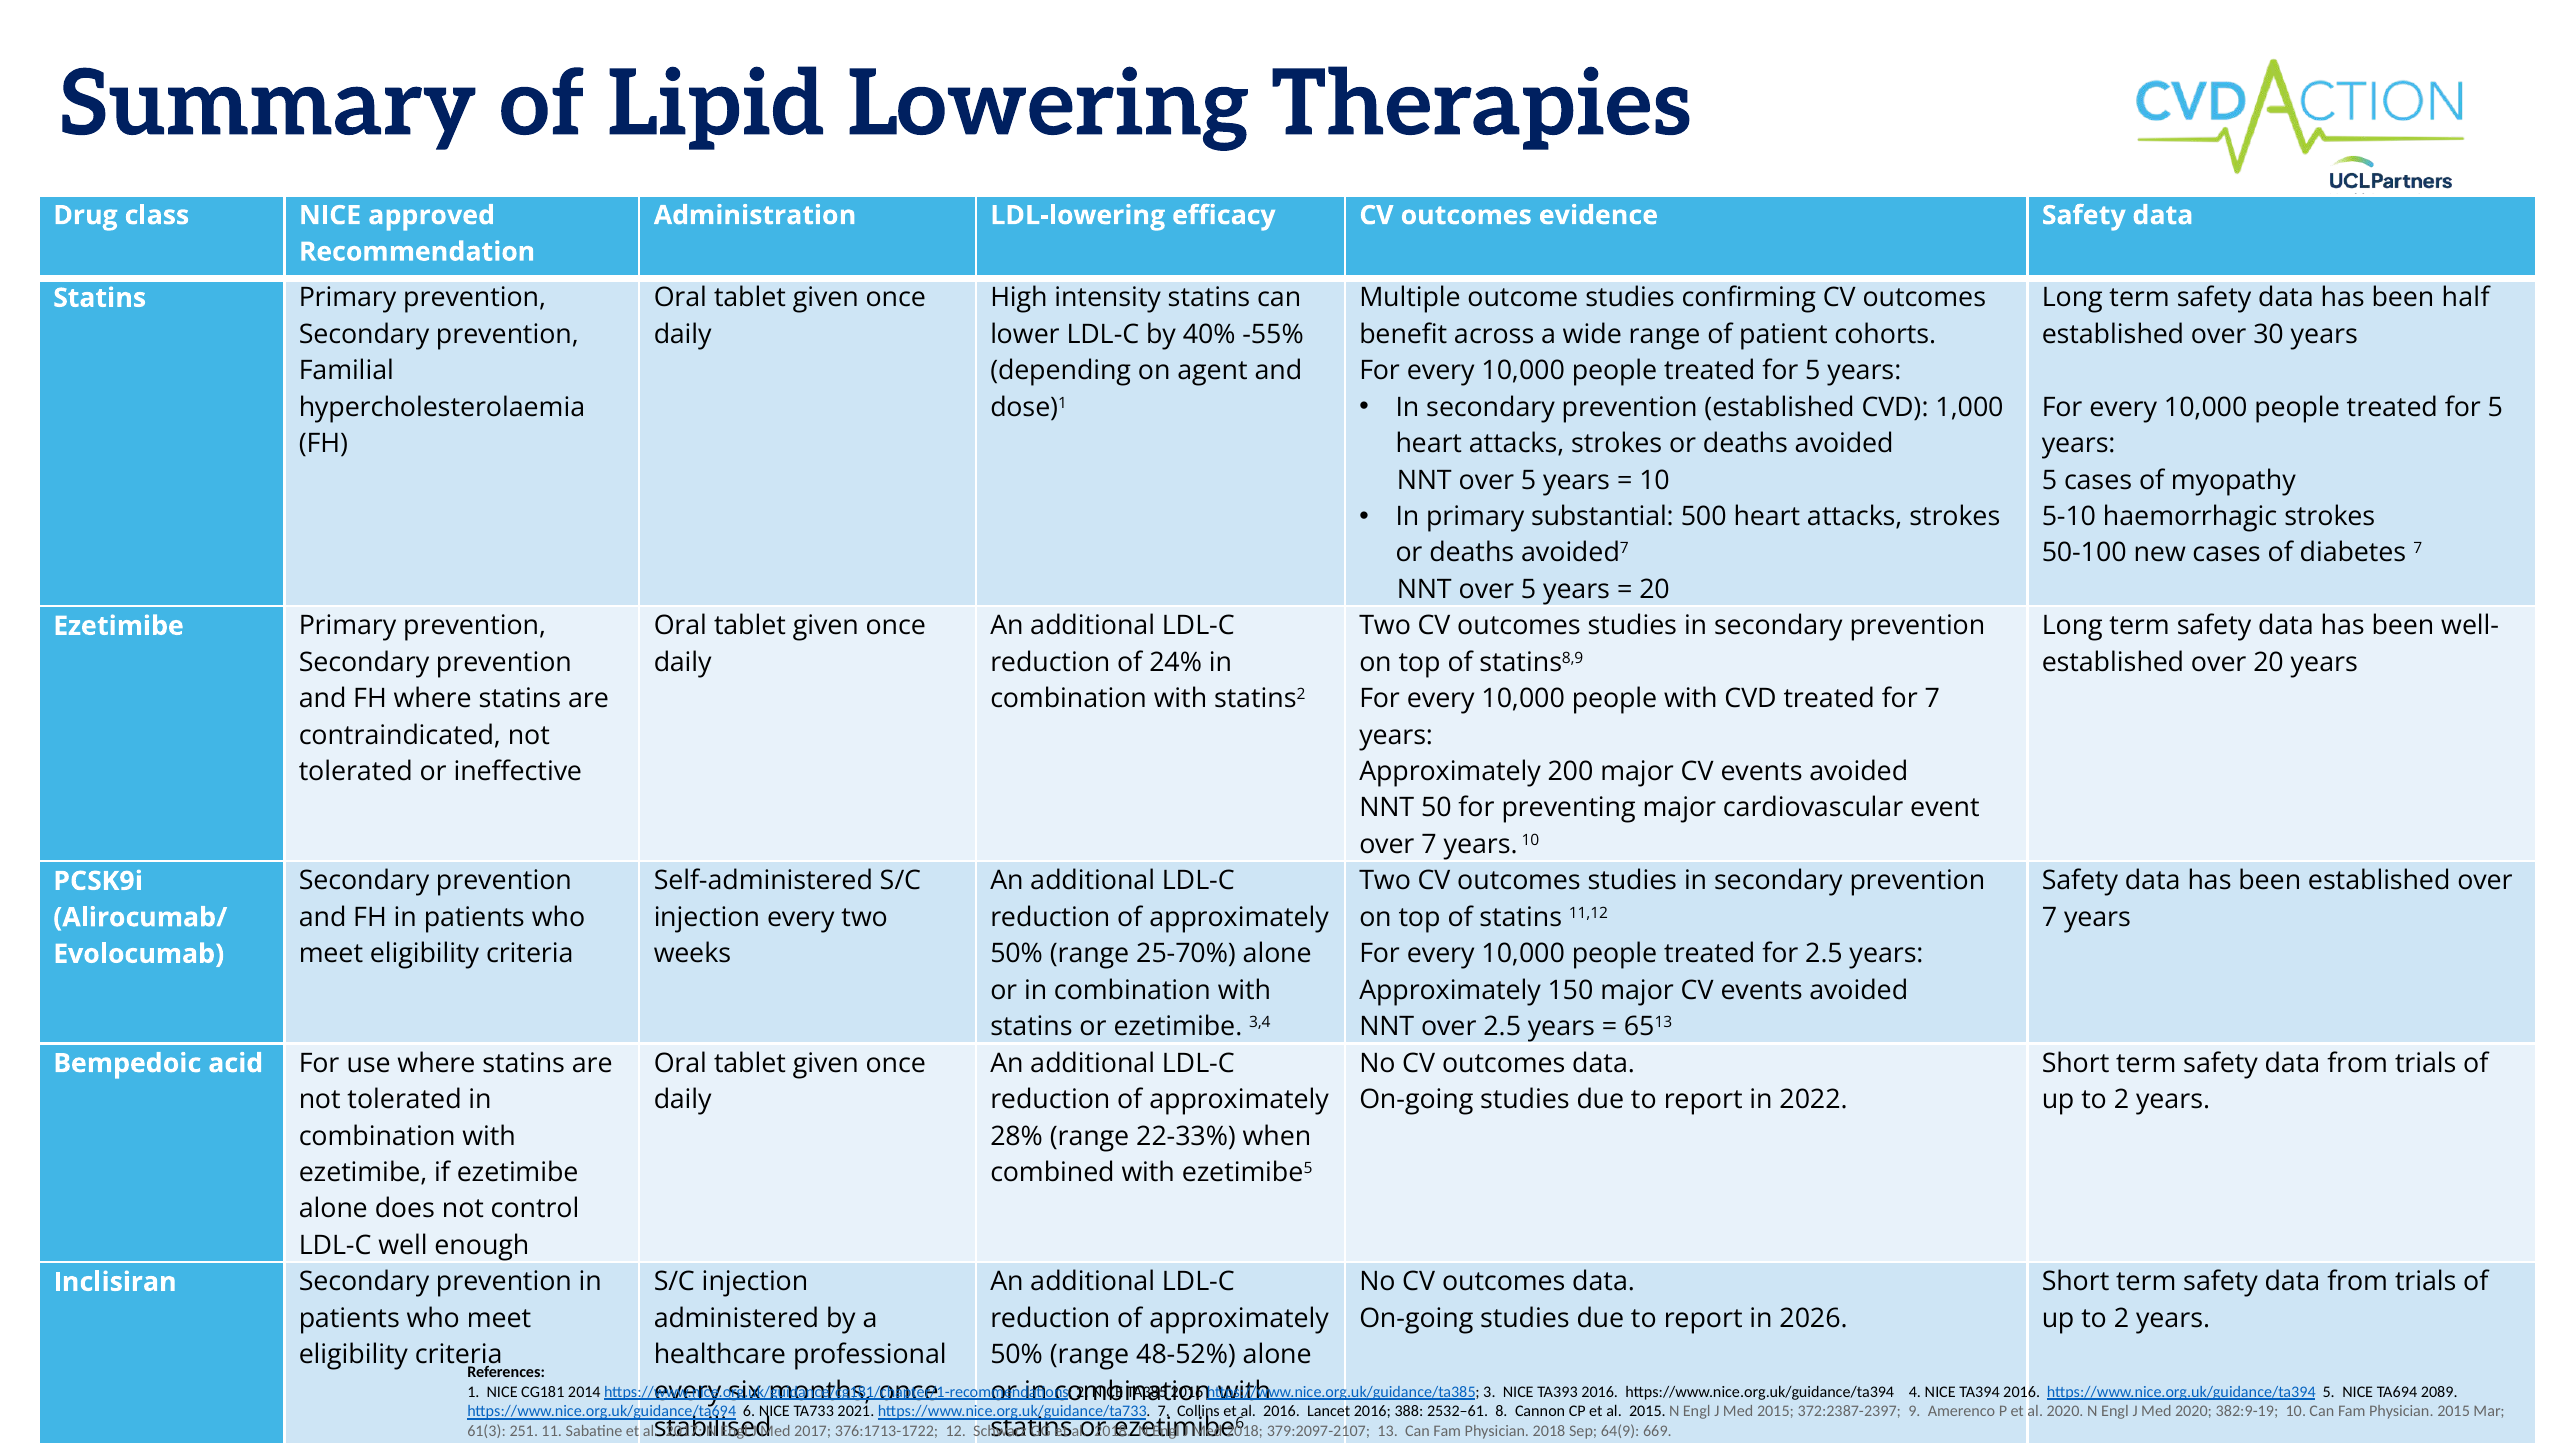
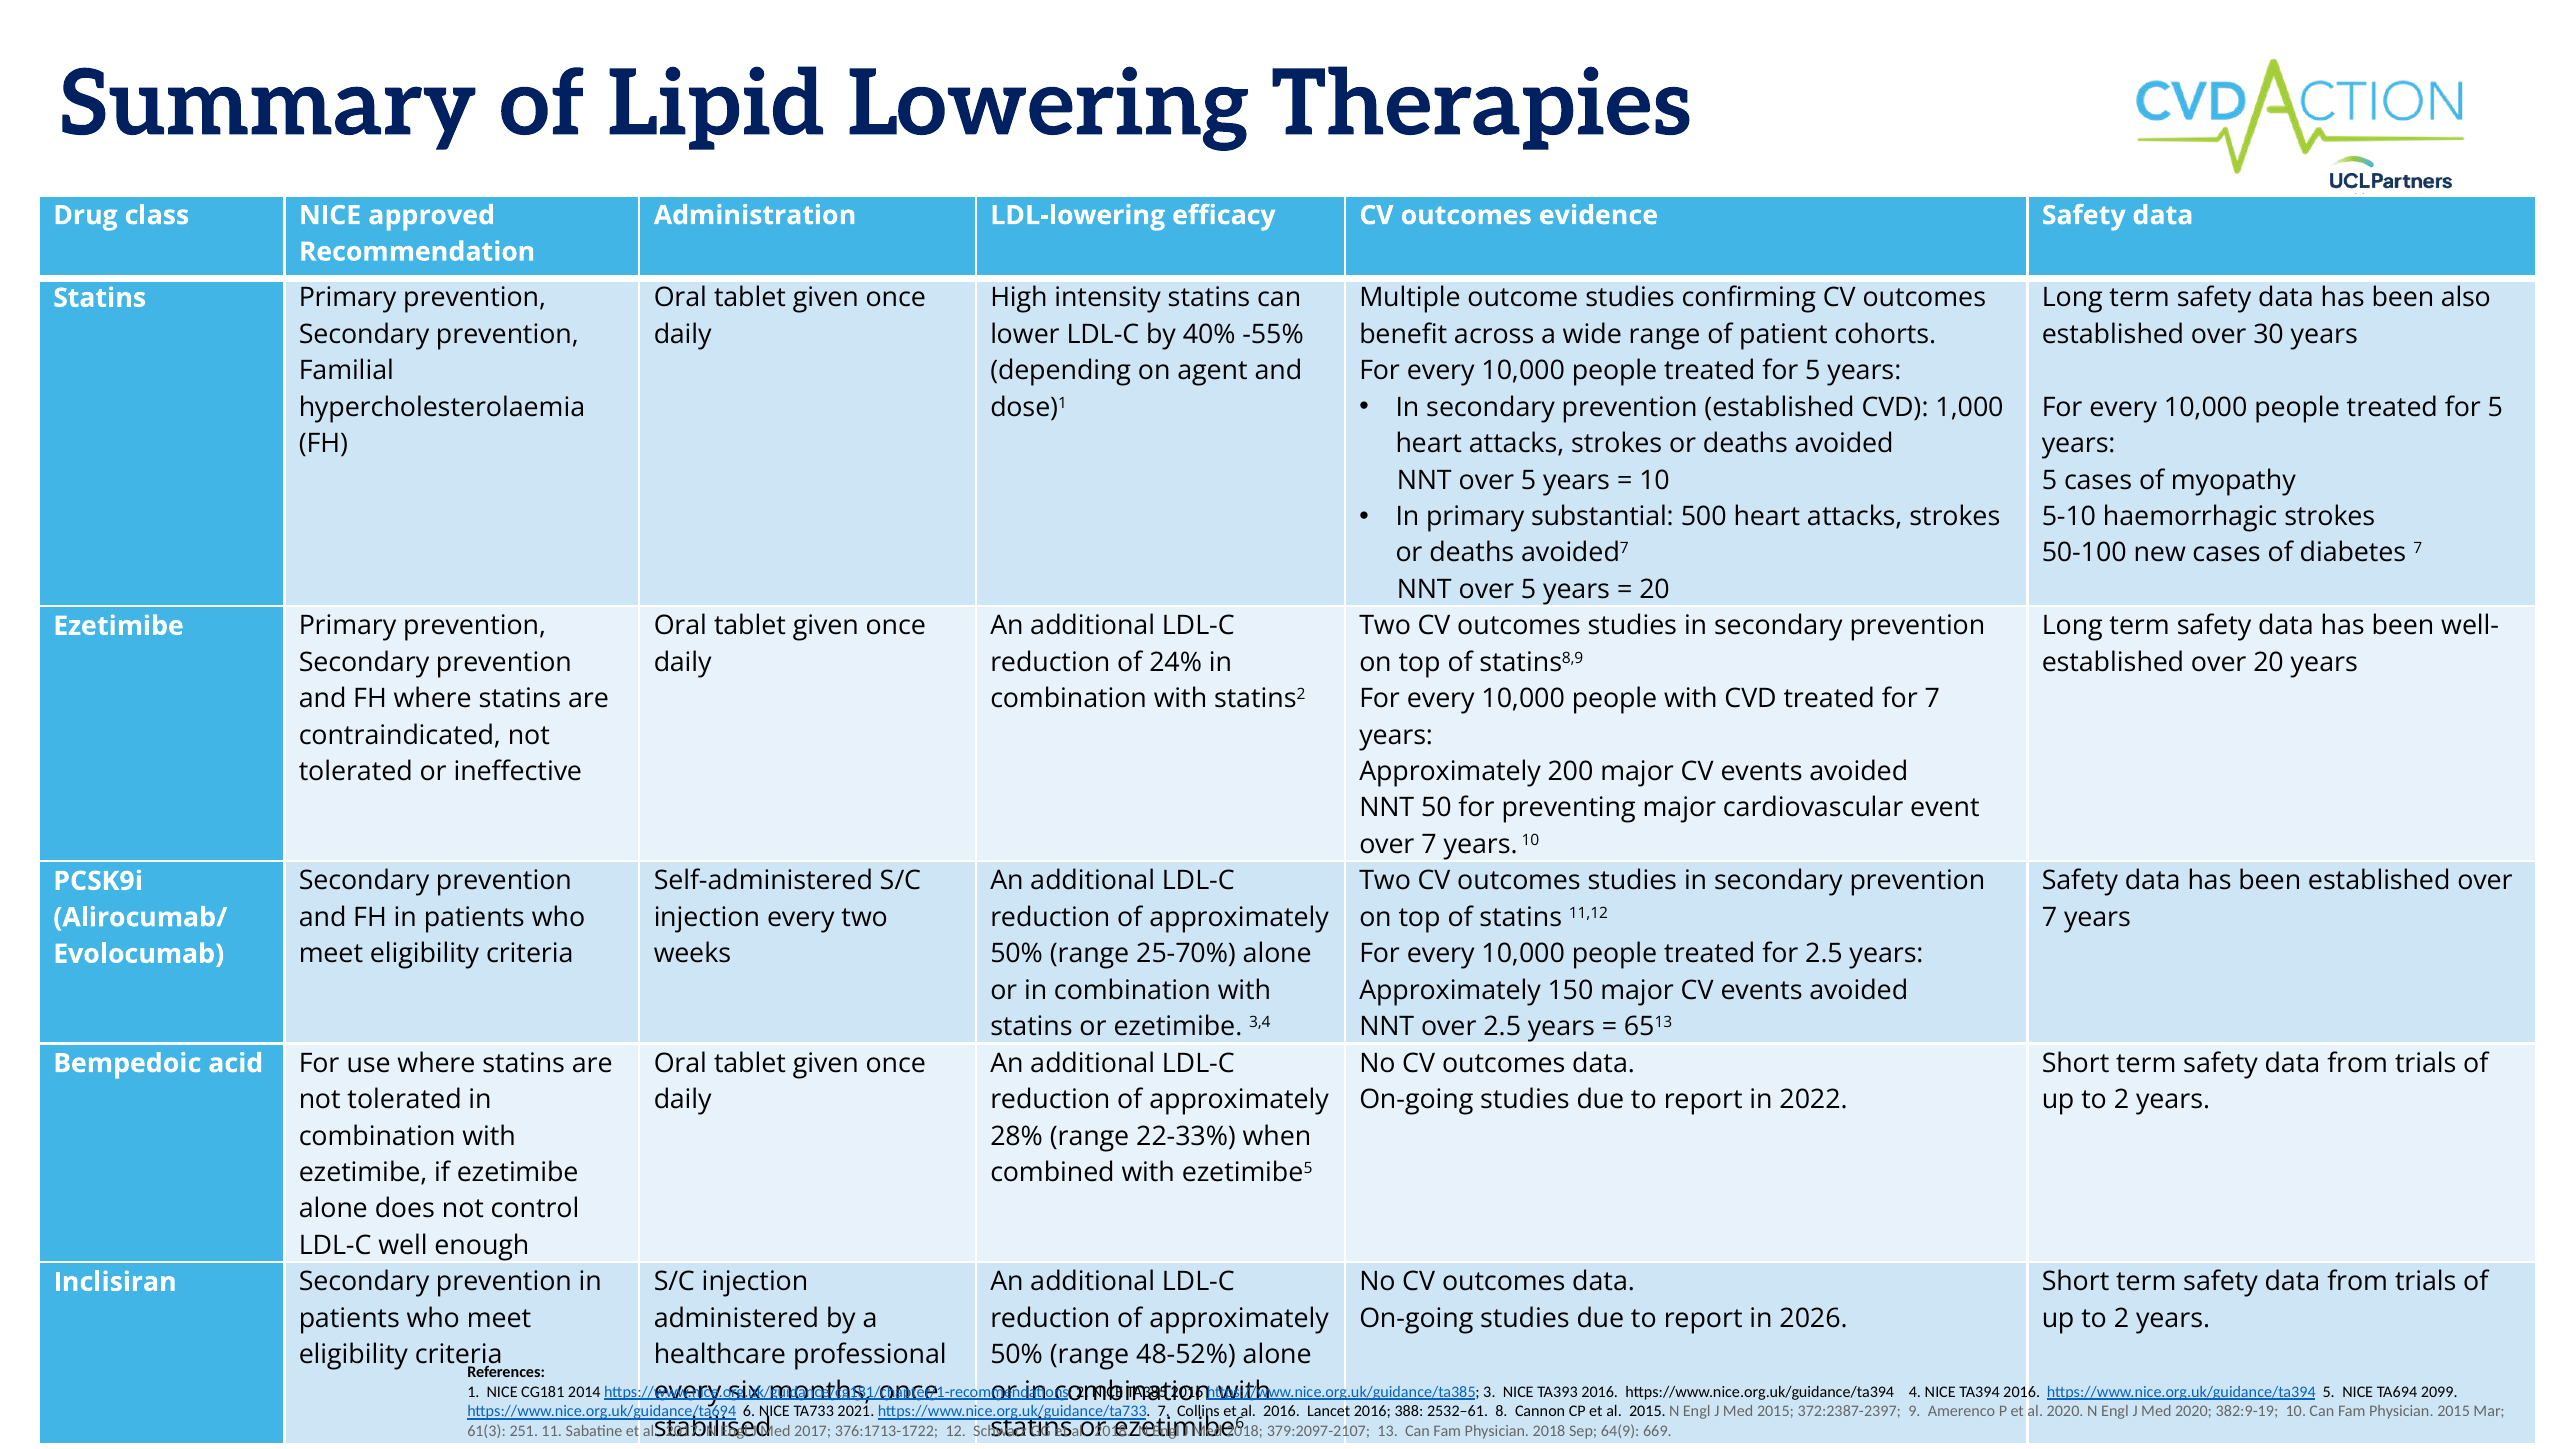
half: half -> also
2089: 2089 -> 2099
